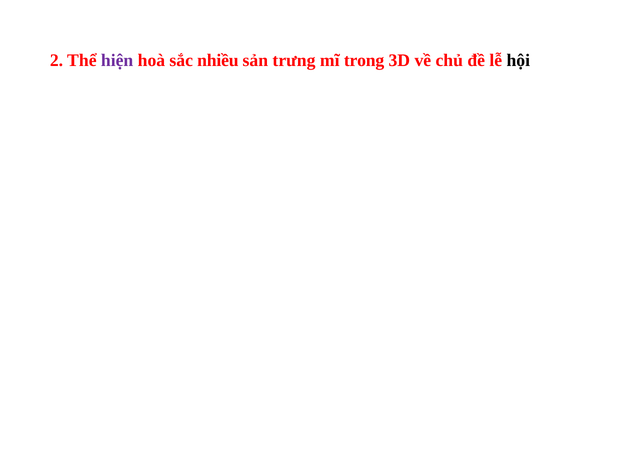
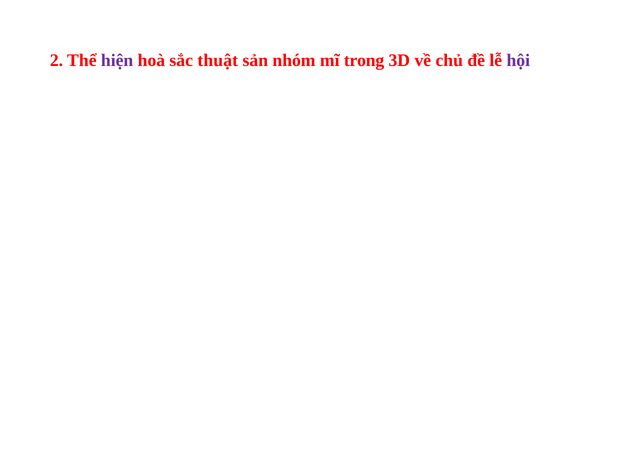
nhiều: nhiều -> thuật
trưng: trưng -> nhóm
hội colour: black -> purple
